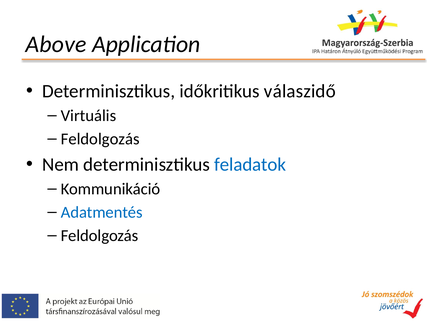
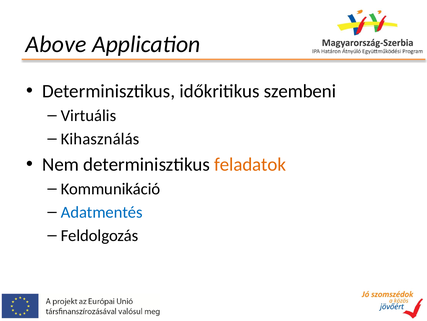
válaszidő: válaszidő -> szembeni
Feldolgozás at (100, 139): Feldolgozás -> Kihasználás
feladatok colour: blue -> orange
